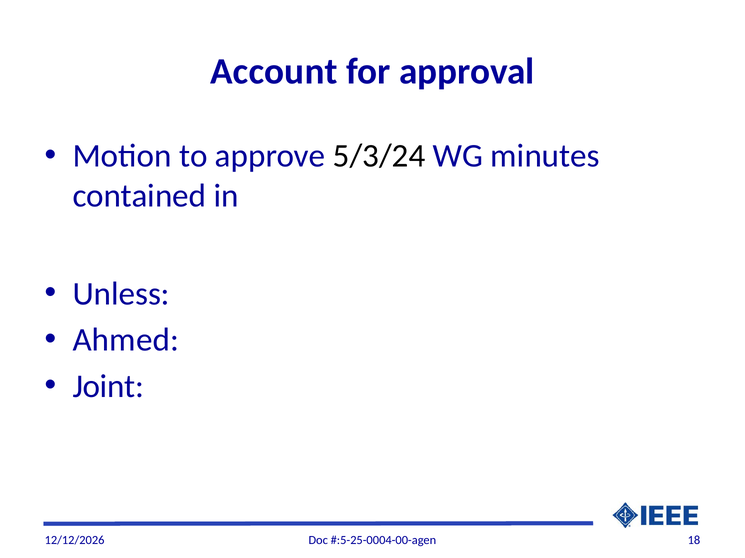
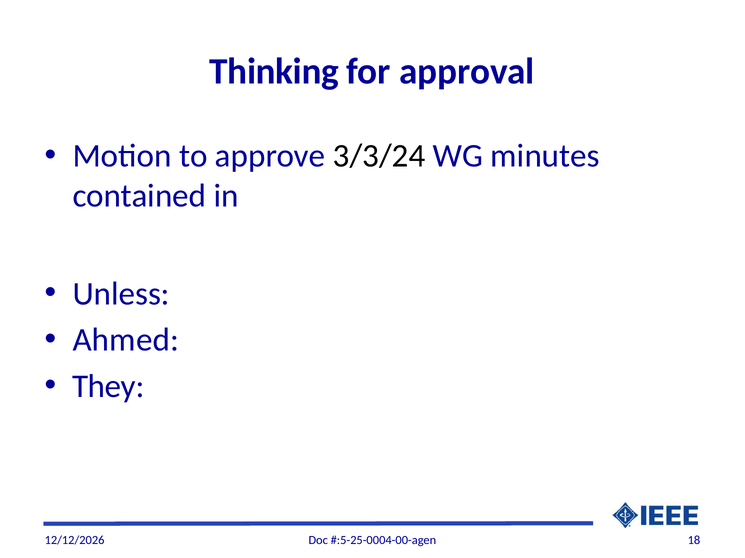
Account: Account -> Thinking
5/3/24: 5/3/24 -> 3/3/24
Joint: Joint -> They
